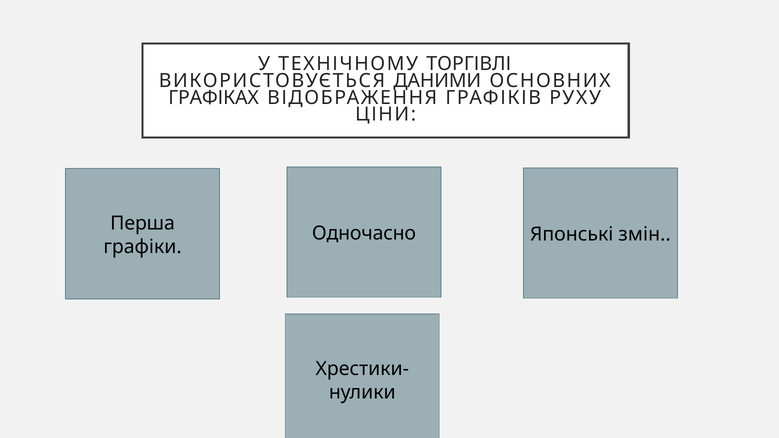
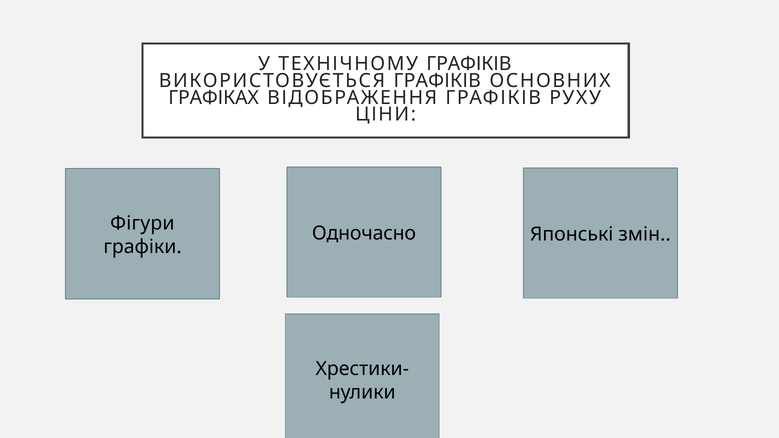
ТЕХНІЧНОМУ ТОРГІВЛІ: ТОРГІВЛІ -> ГРАФІКІВ
ВИКОРИСТОВУЄТЬСЯ ДАНИМИ: ДАНИМИ -> ГРАФІКІВ
Перша: Перша -> Фігури
